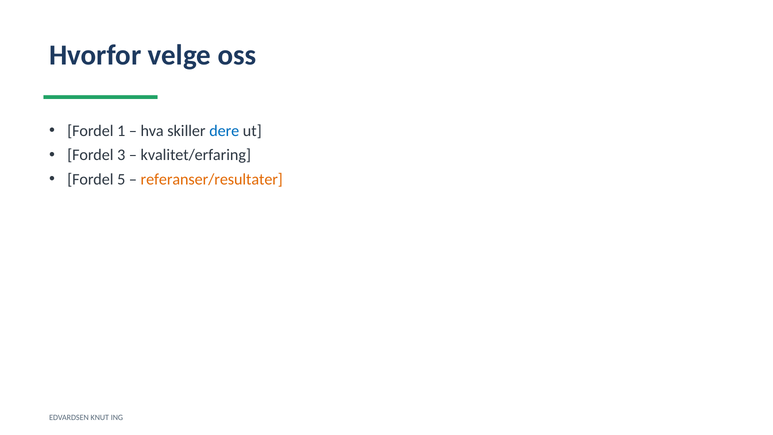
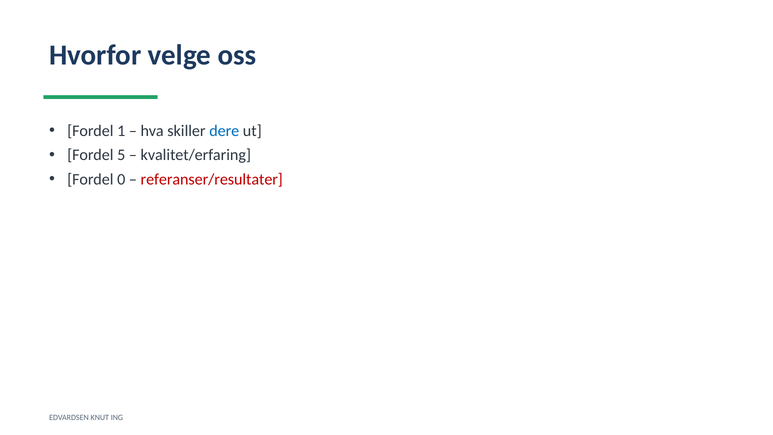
3: 3 -> 5
5: 5 -> 0
referanser/resultater colour: orange -> red
